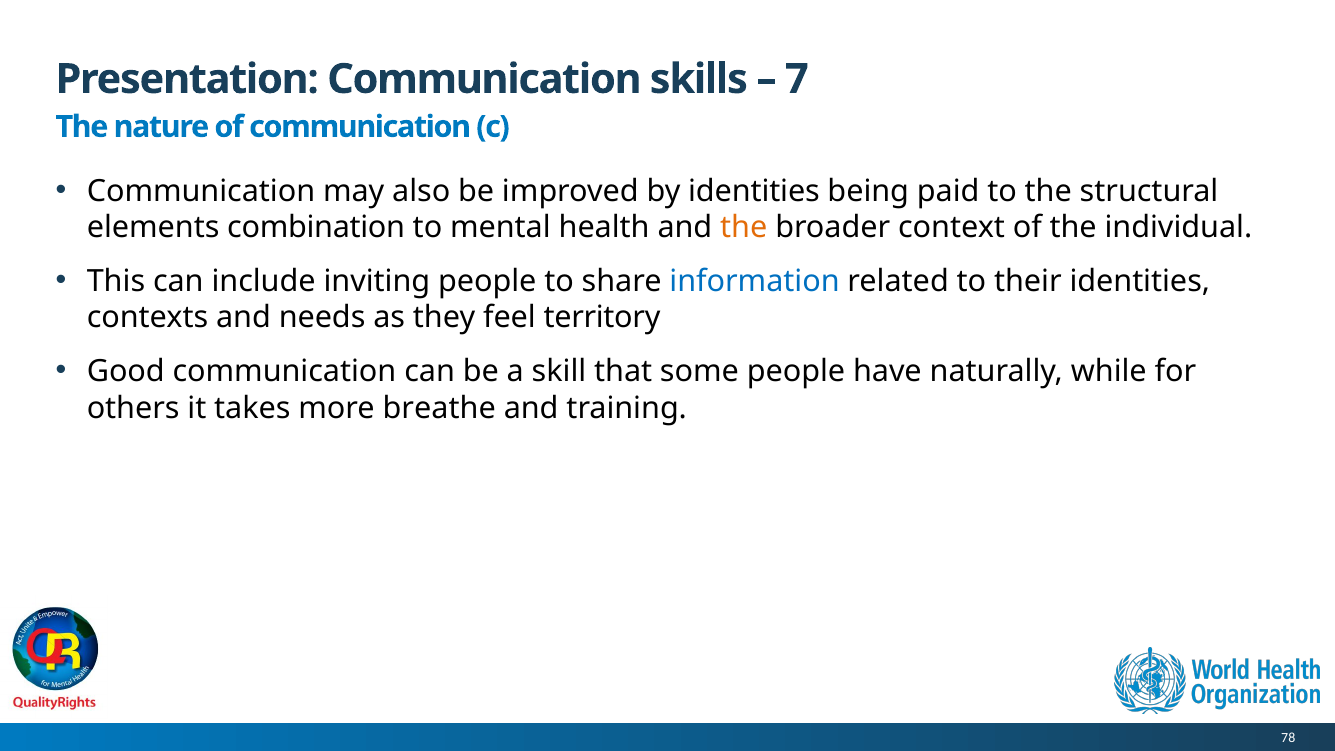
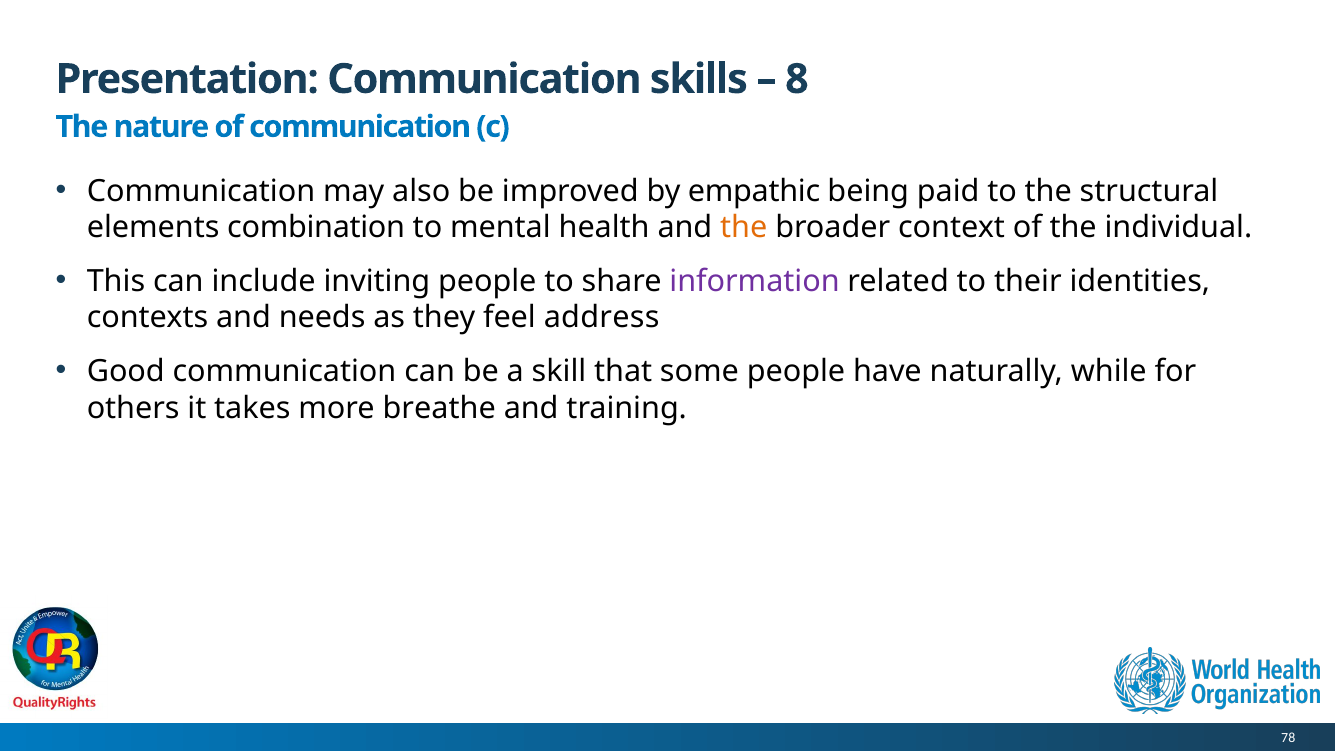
7: 7 -> 8
by identities: identities -> empathic
information colour: blue -> purple
territory: territory -> address
